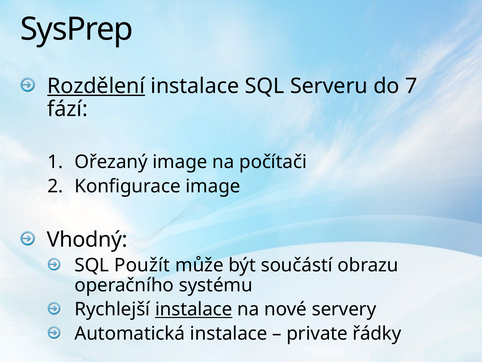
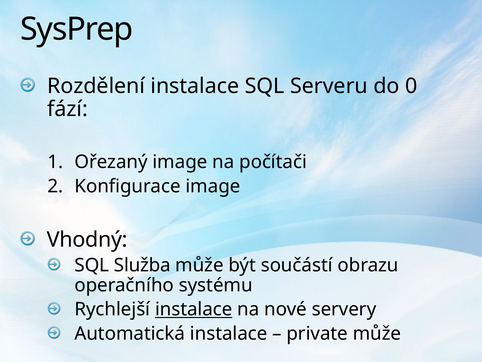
Rozdělení underline: present -> none
7: 7 -> 0
Použít: Použít -> Služba
private řádky: řádky -> může
